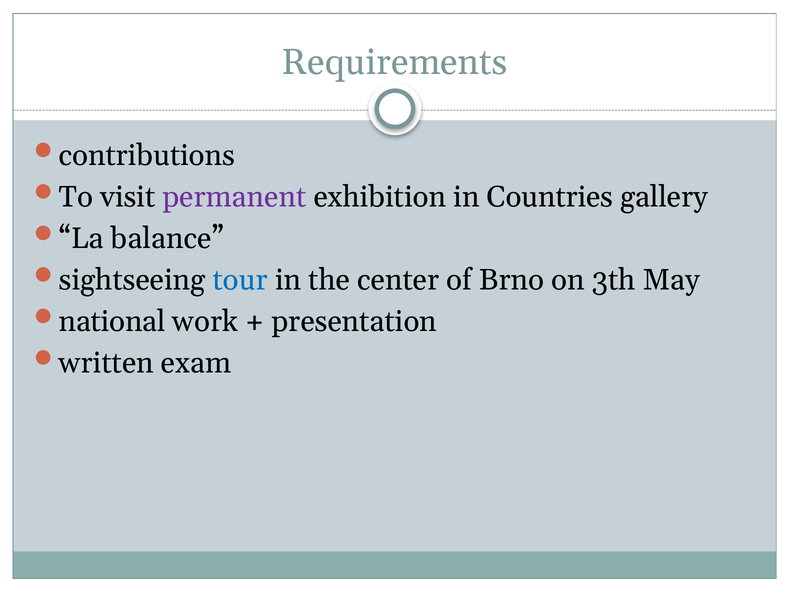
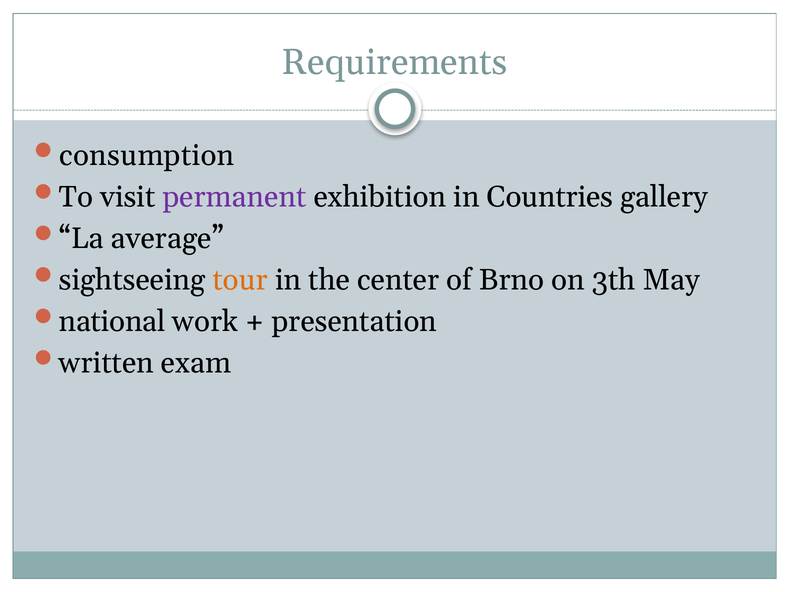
contributions: contributions -> consumption
balance: balance -> average
tour colour: blue -> orange
